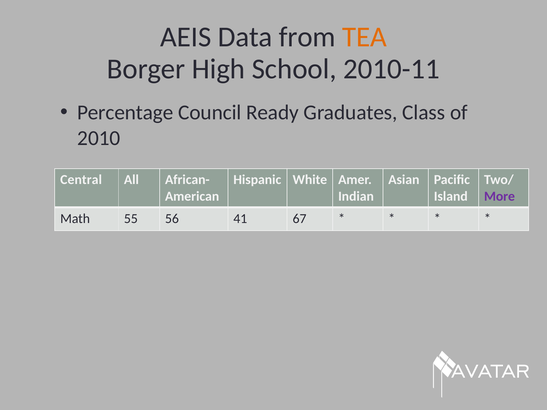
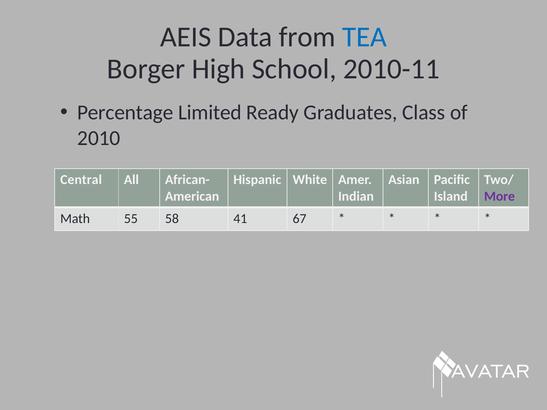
TEA colour: orange -> blue
Council: Council -> Limited
56: 56 -> 58
